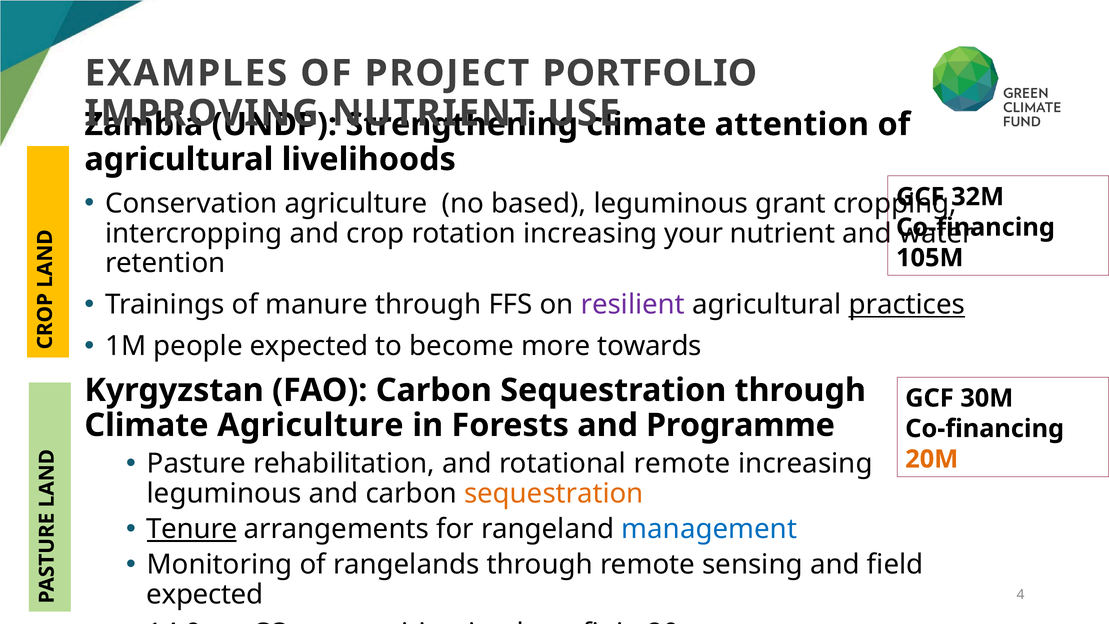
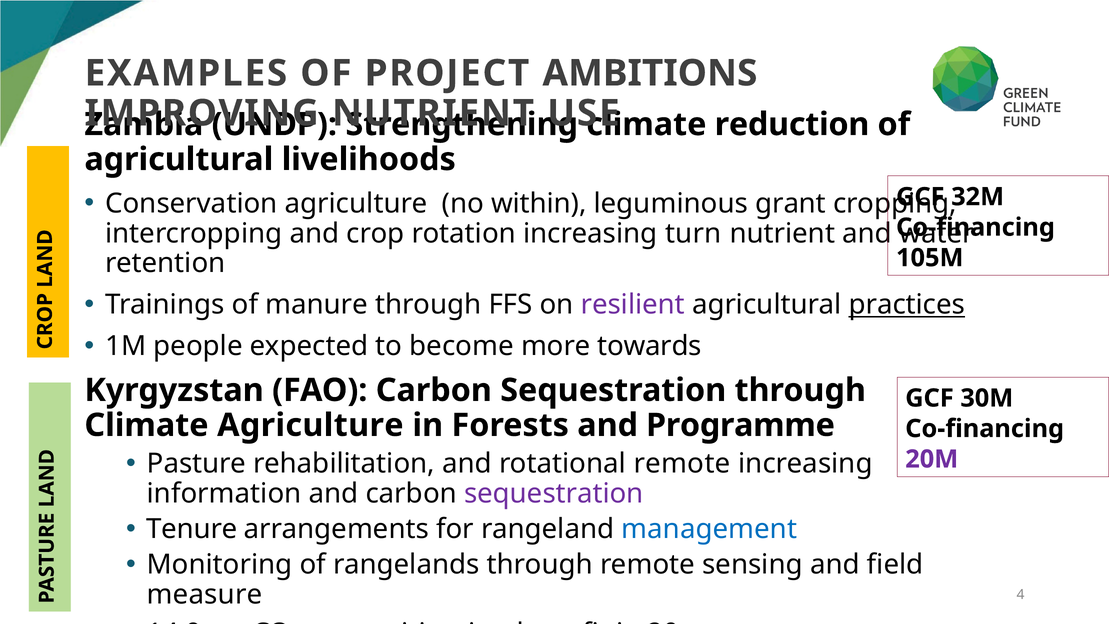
PORTFOLIO: PORTFOLIO -> AMBITIONS
attention: attention -> reduction
based: based -> within
your: your -> turn
20M colour: orange -> purple
leguminous at (224, 493): leguminous -> information
sequestration at (554, 493) colour: orange -> purple
Tenure underline: present -> none
expected at (205, 595): expected -> measure
